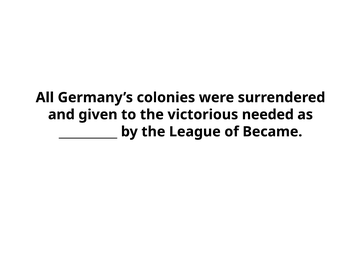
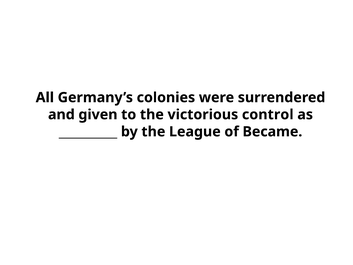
needed: needed -> control
